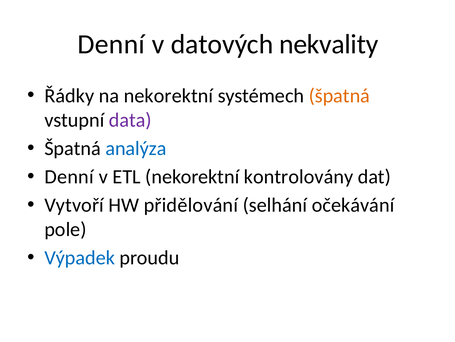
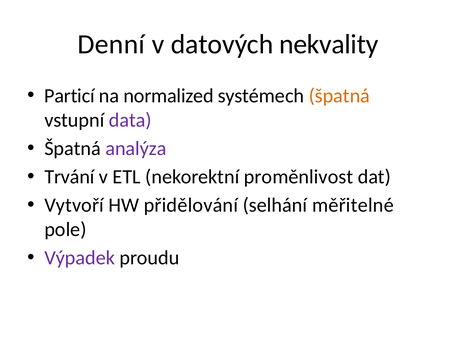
Řádky: Řádky -> Particí
na nekorektní: nekorektní -> normalized
analýza colour: blue -> purple
Denní at (69, 176): Denní -> Trvání
kontrolovány: kontrolovány -> proměnlivost
očekávání: očekávání -> měřitelné
Výpadek colour: blue -> purple
